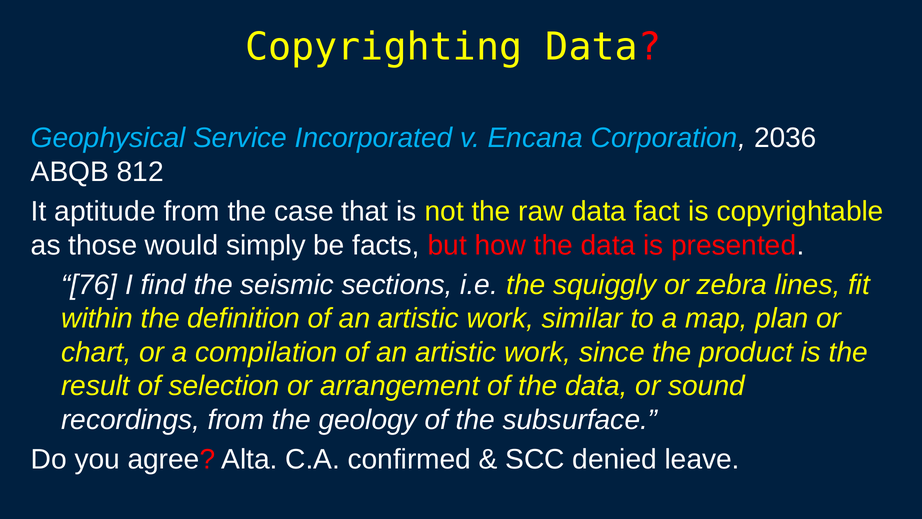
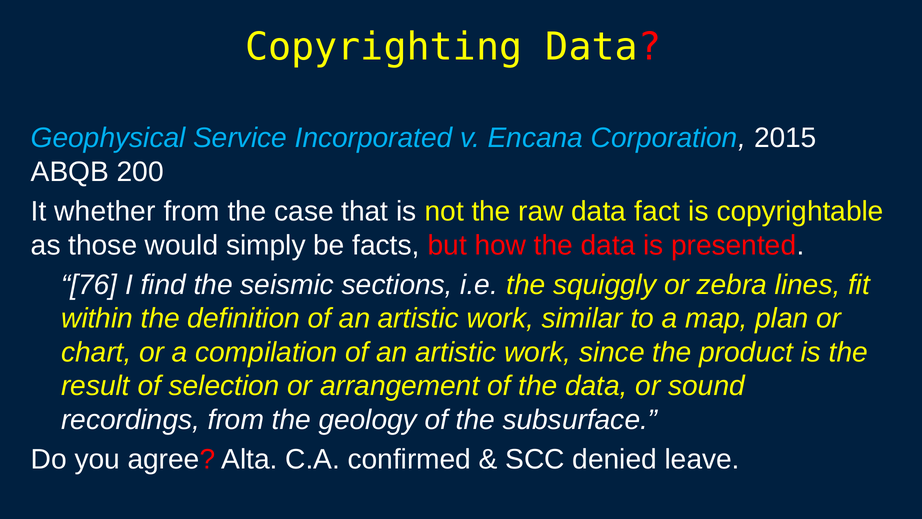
2036: 2036 -> 2015
812: 812 -> 200
aptitude: aptitude -> whether
